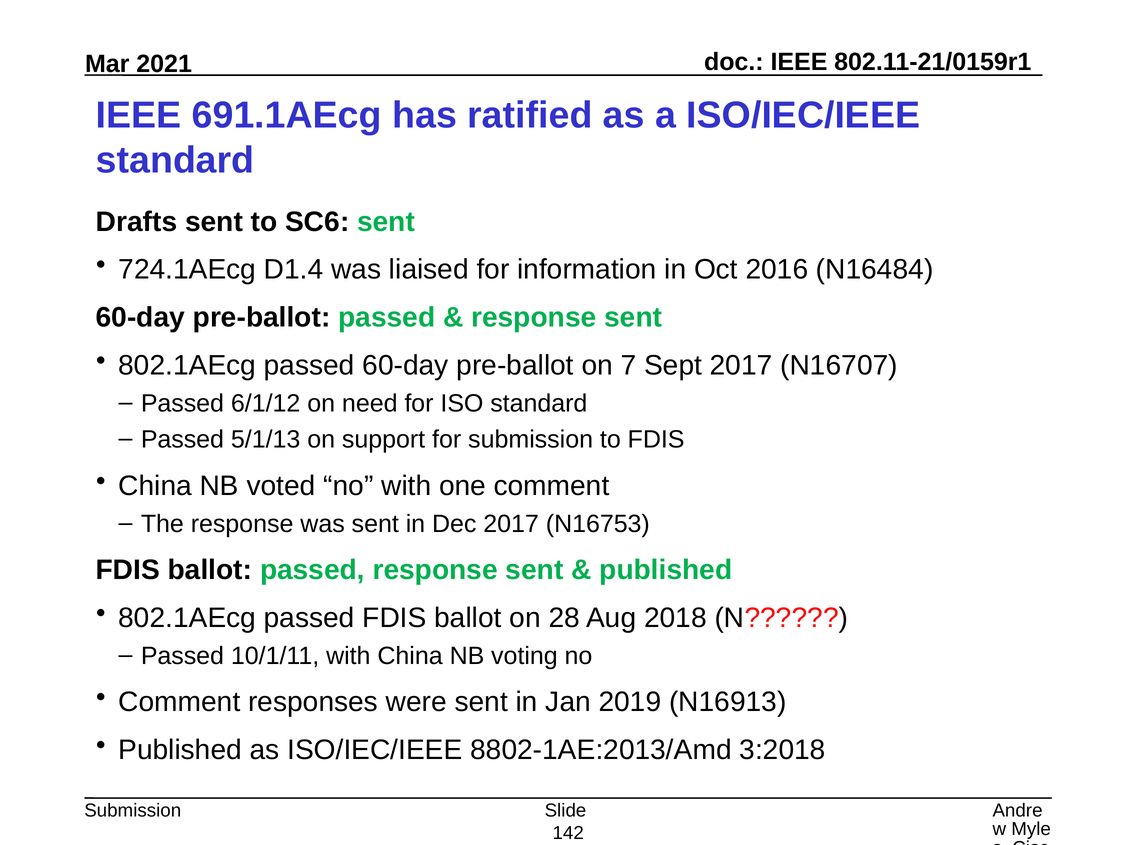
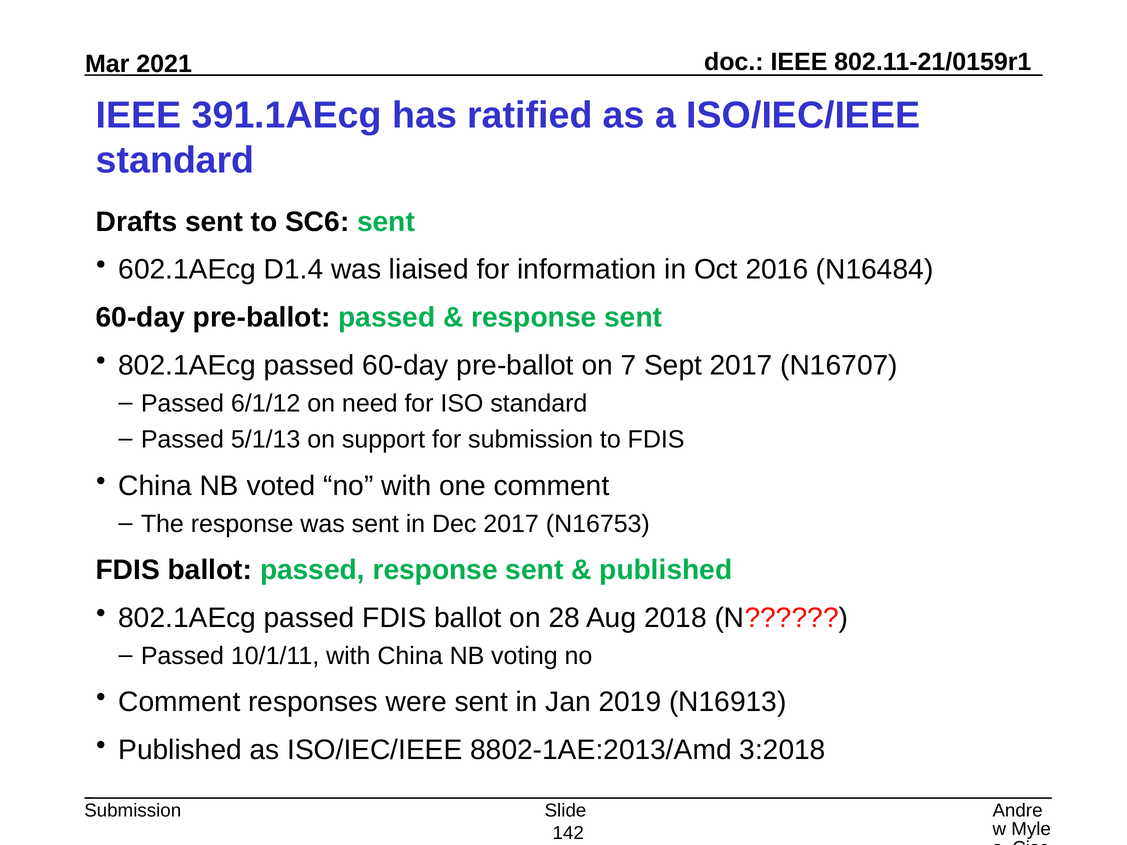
691.1AEcg: 691.1AEcg -> 391.1AEcg
724.1AEcg: 724.1AEcg -> 602.1AEcg
